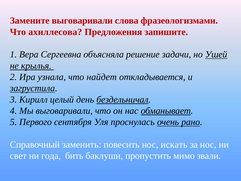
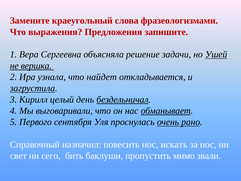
Замените выговаривали: выговаривали -> краеугольный
ахиллесова: ахиллесова -> выражения
крылья: крылья -> вершка
заменить: заменить -> назначил
года: года -> сего
